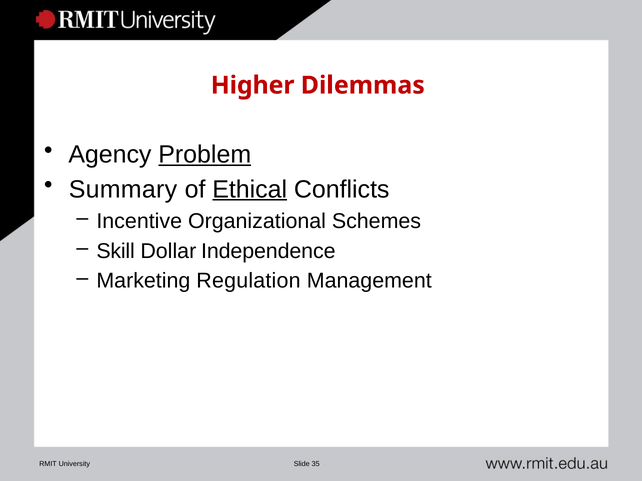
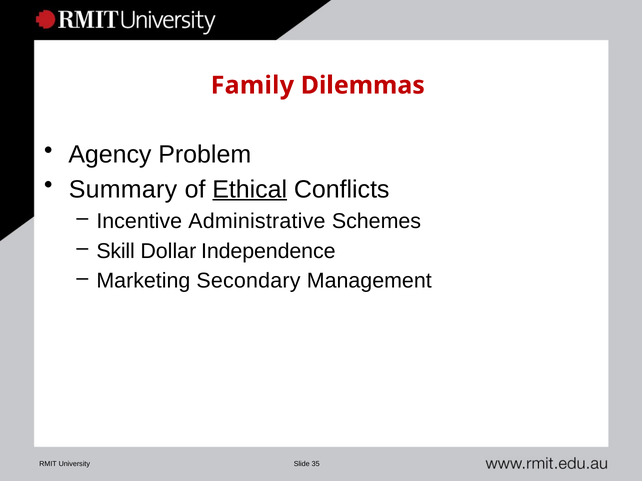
Higher: Higher -> Family
Problem underline: present -> none
Organizational: Organizational -> Administrative
Regulation: Regulation -> Secondary
